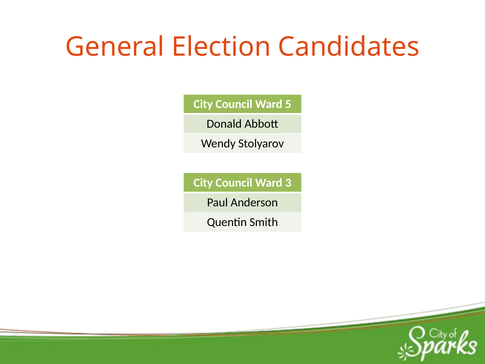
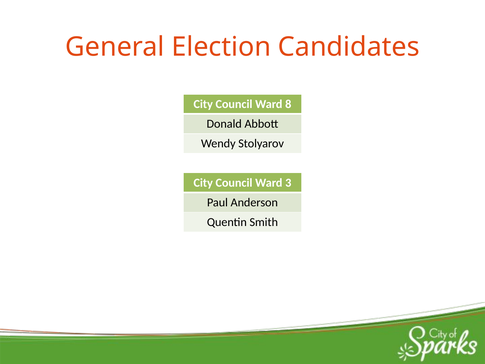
5: 5 -> 8
